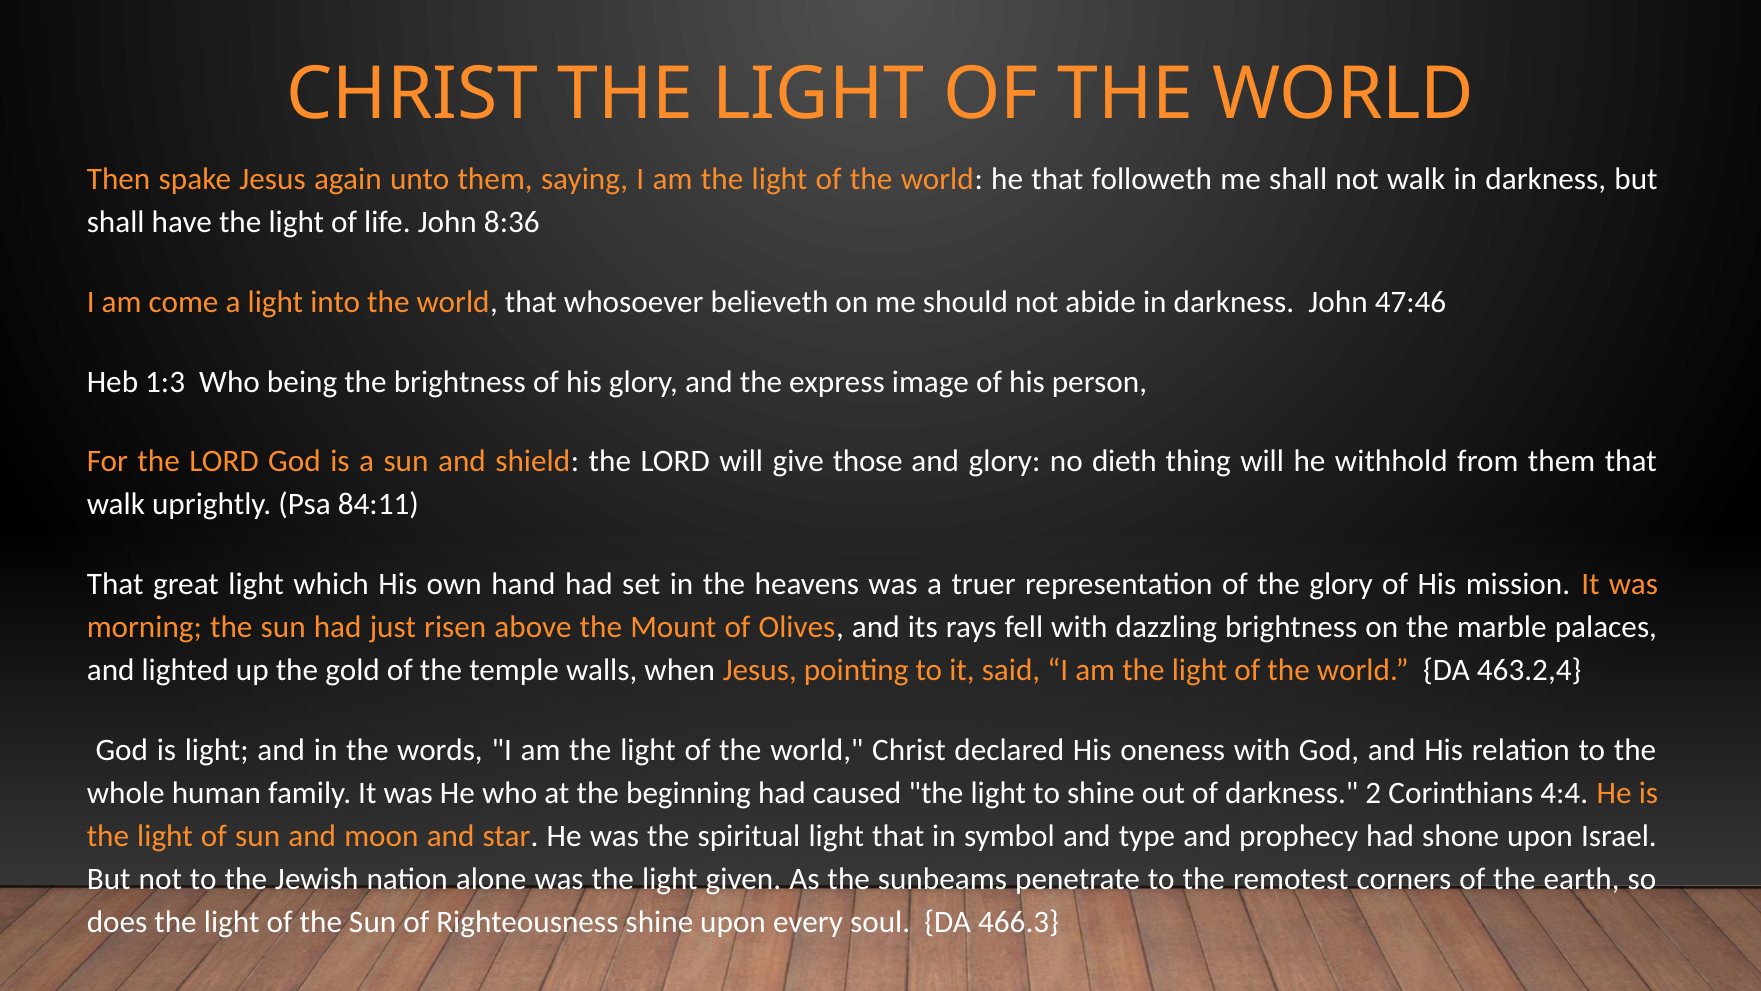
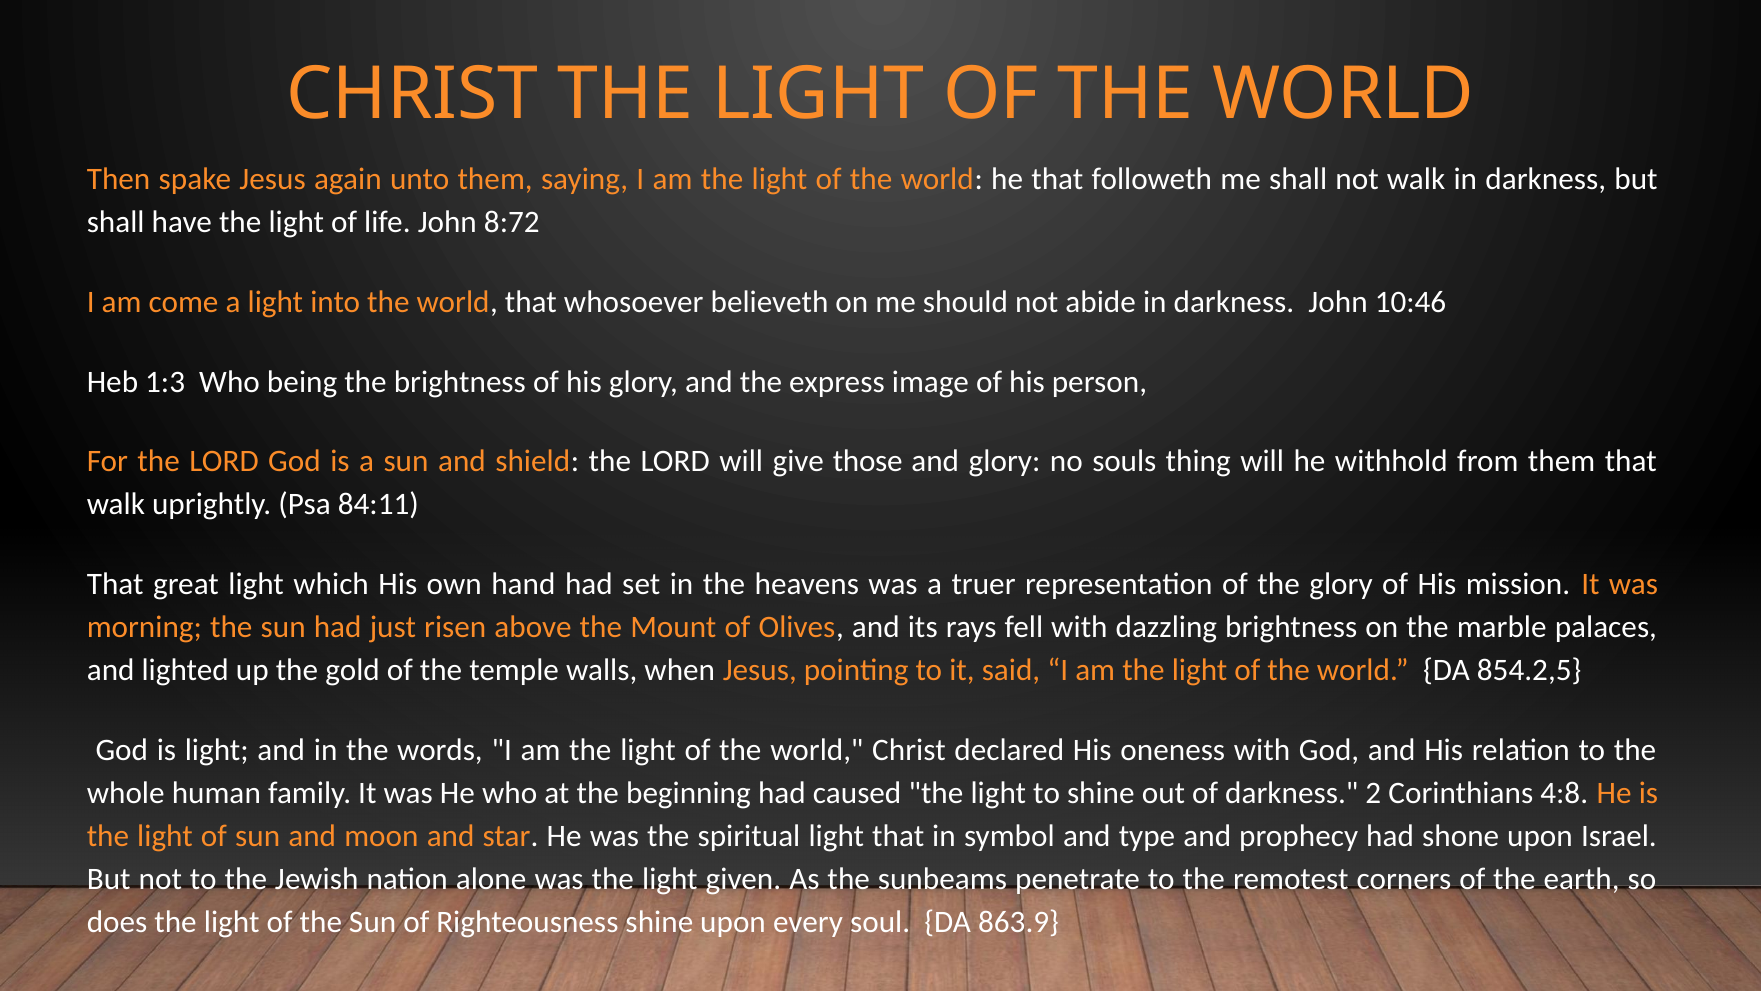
8:36: 8:36 -> 8:72
47:46: 47:46 -> 10:46
dieth: dieth -> souls
463.2,4: 463.2,4 -> 854.2,5
4:4: 4:4 -> 4:8
466.3: 466.3 -> 863.9
